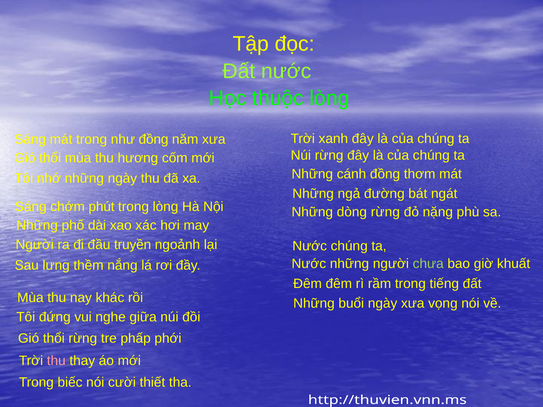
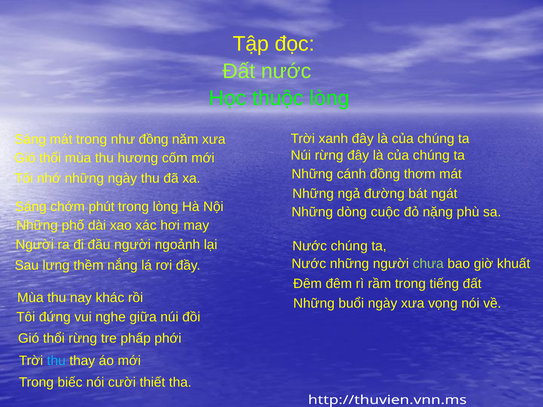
dòng rừng: rừng -> cuộc
đầu truyền: truyền -> người
thu at (56, 361) colour: pink -> light blue
